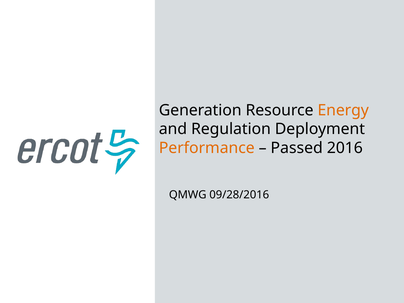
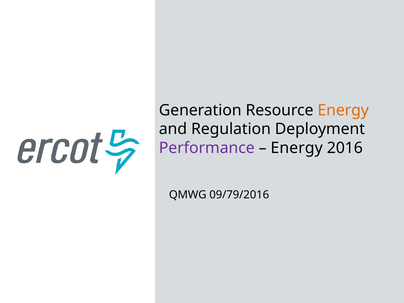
Performance colour: orange -> purple
Passed at (297, 148): Passed -> Energy
09/28/2016: 09/28/2016 -> 09/79/2016
